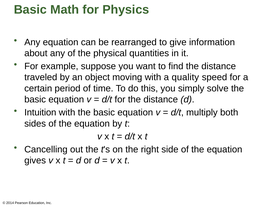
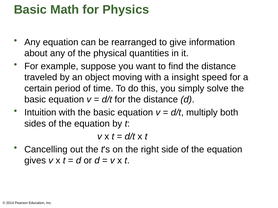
quality: quality -> insight
